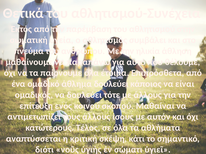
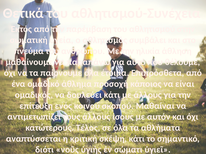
άθλημα δουλεύει: δουλεύει -> προσοχή
δουλεύει τότε: τότε -> κάτι
